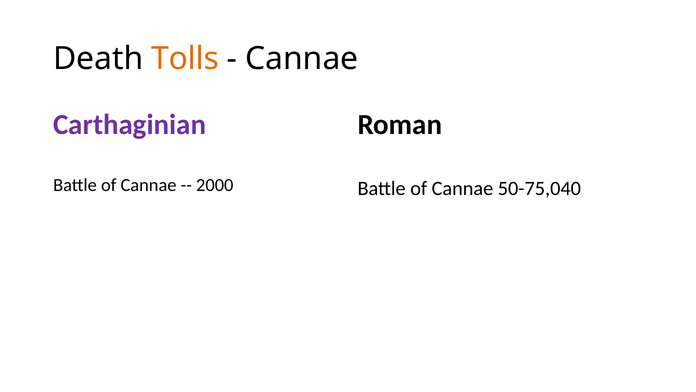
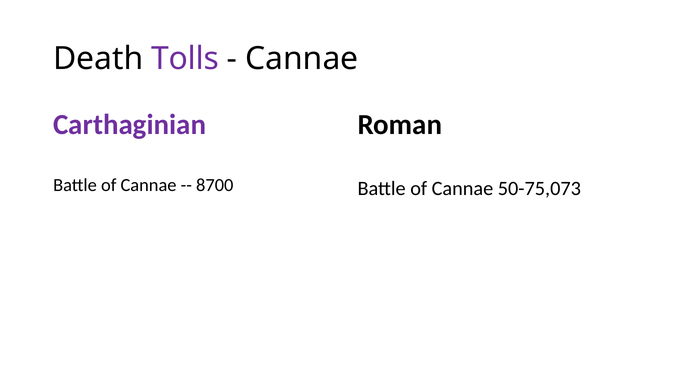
Tolls colour: orange -> purple
2000: 2000 -> 8700
50-75,040: 50-75,040 -> 50-75,073
